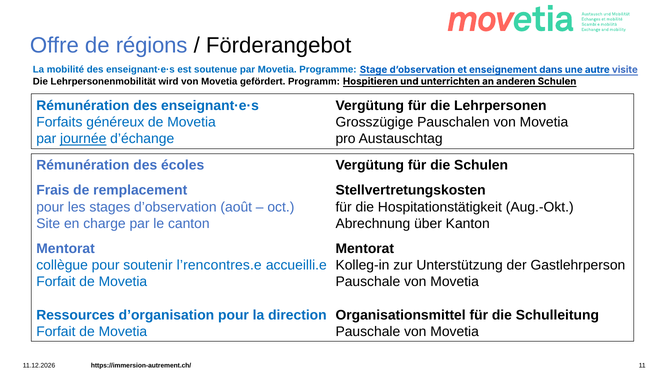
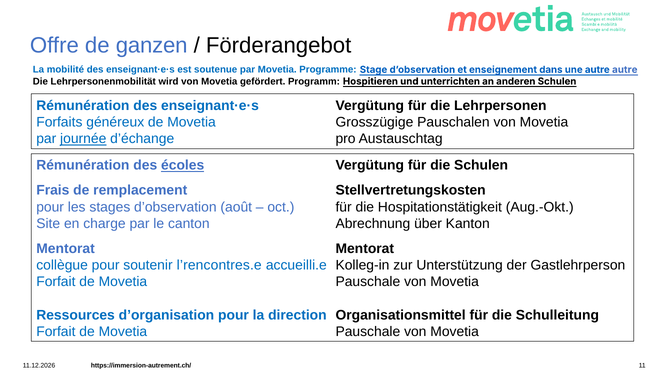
régions: régions -> ganzen
autre visite: visite -> autre
écoles underline: none -> present
